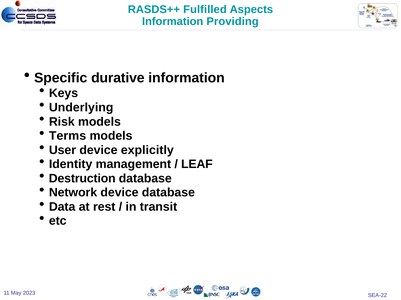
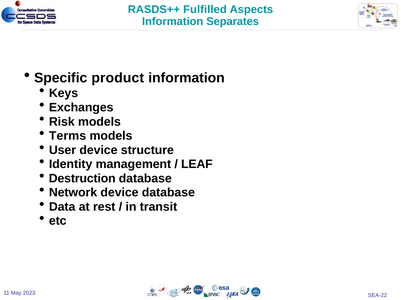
Providing: Providing -> Separates
durative: durative -> product
Underlying: Underlying -> Exchanges
explicitly: explicitly -> structure
